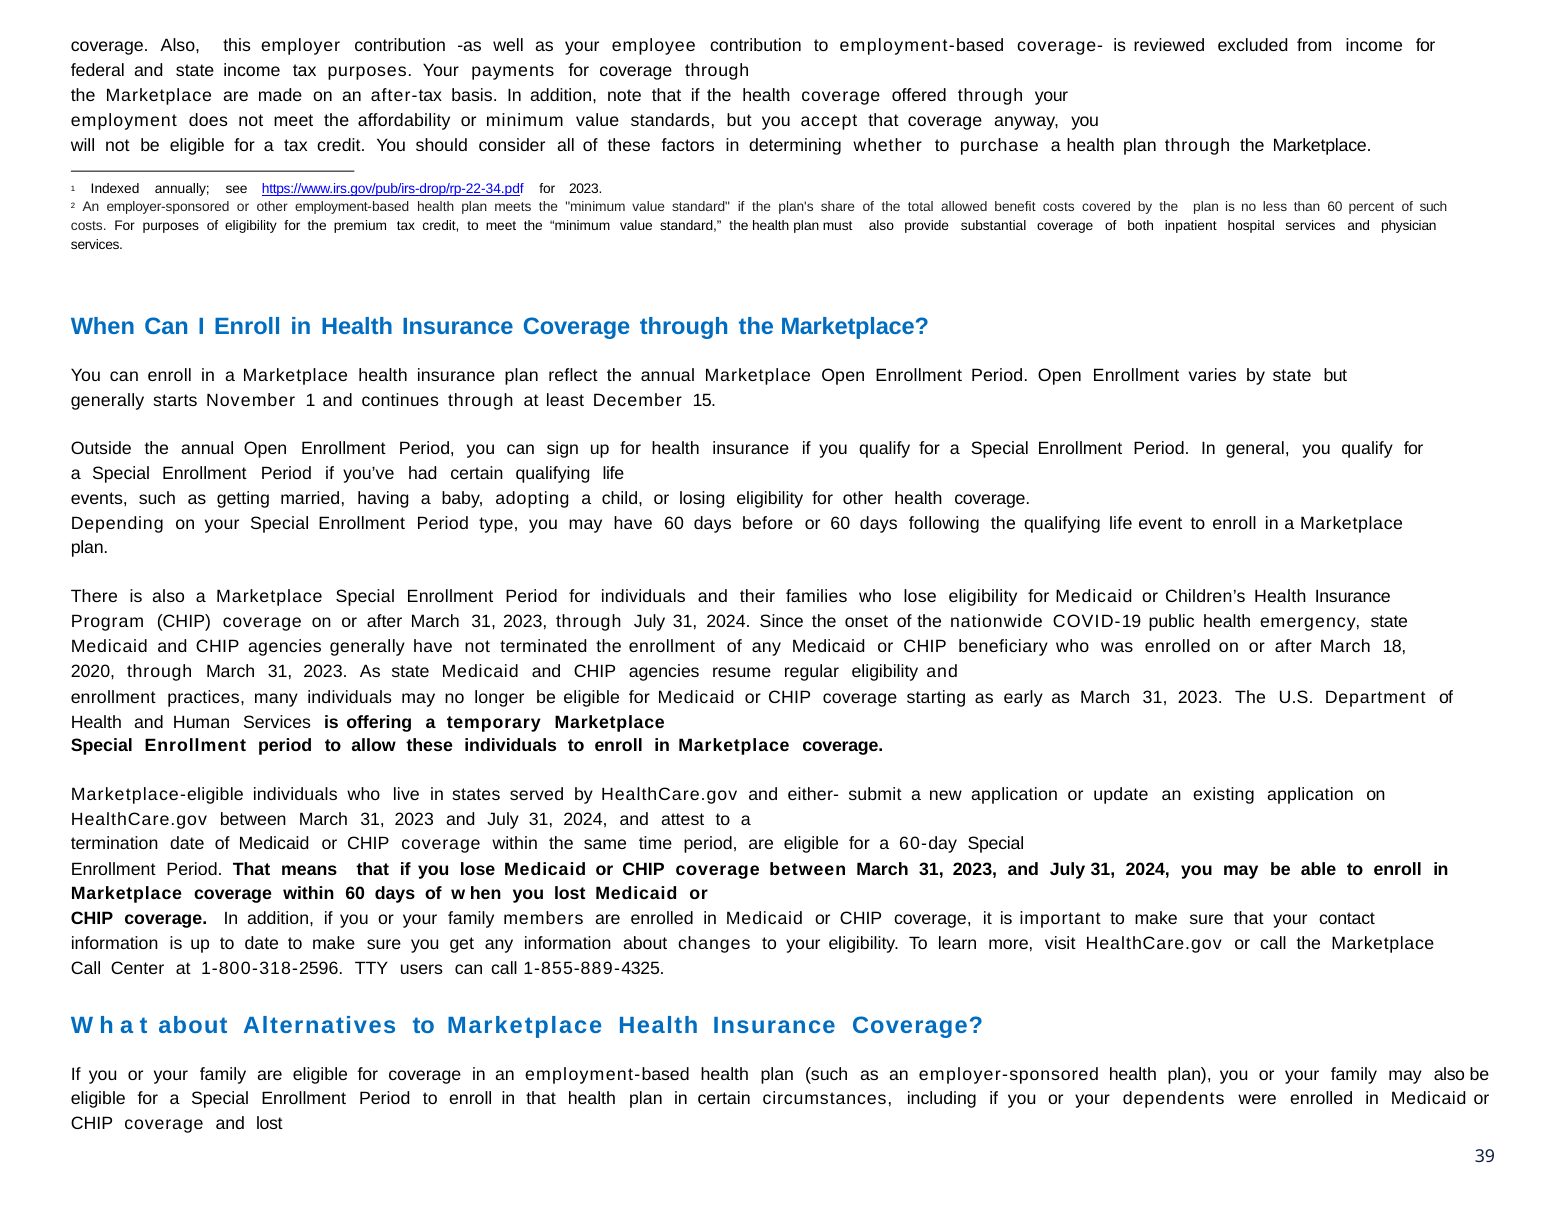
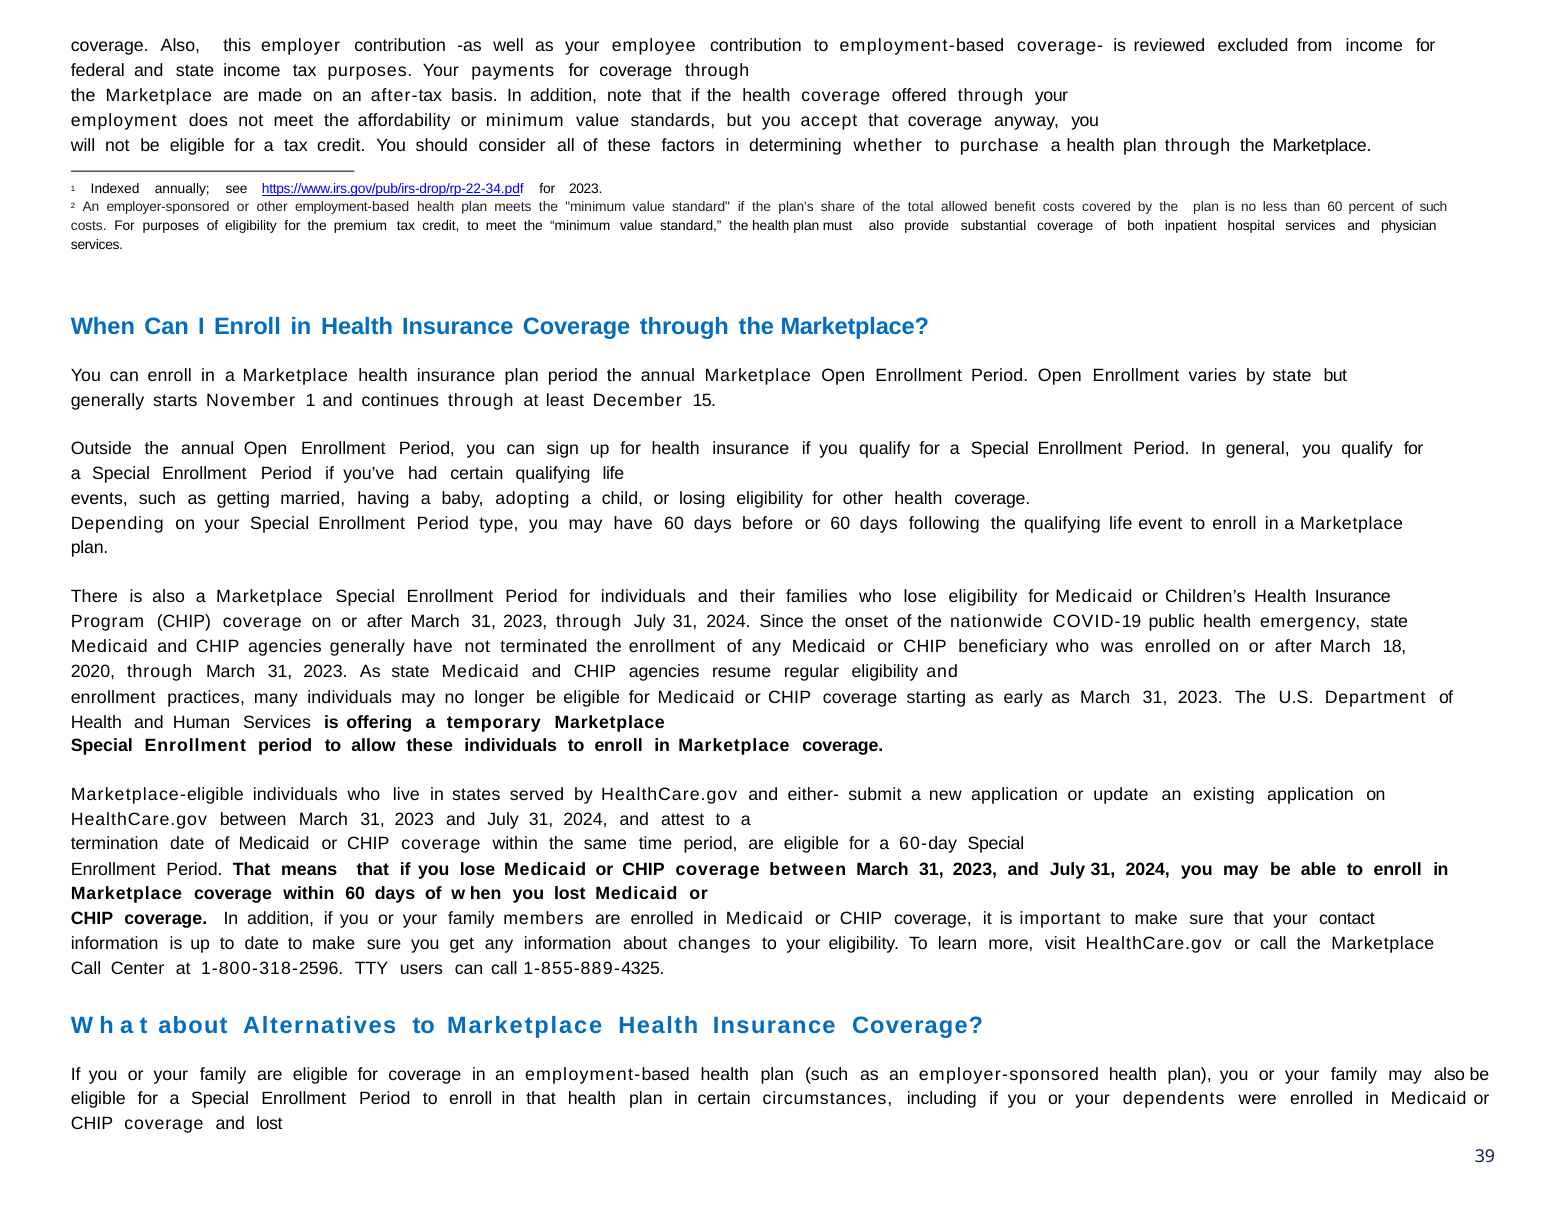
plan reflect: reflect -> period
